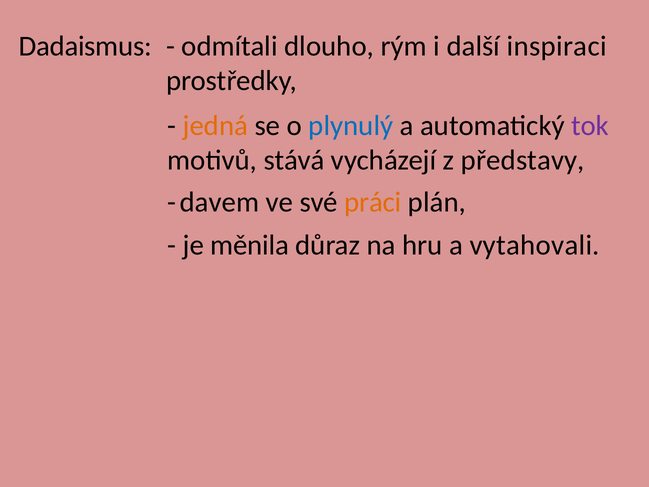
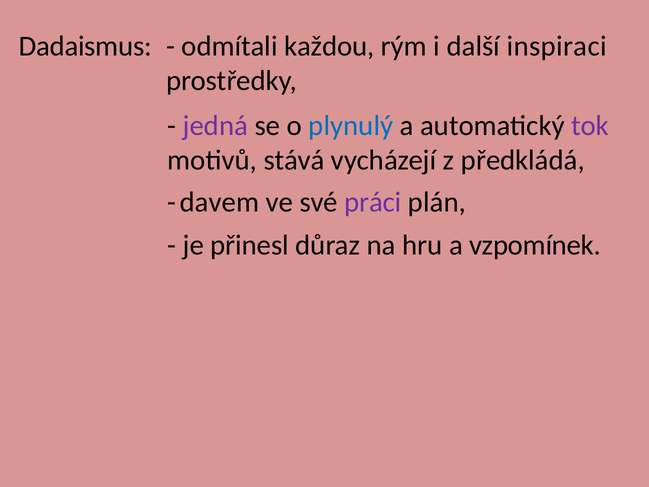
dlouho: dlouho -> každou
jedná colour: orange -> purple
představy: představy -> předkládá
práci colour: orange -> purple
měnila: měnila -> přinesl
vytahovali: vytahovali -> vzpomínek
